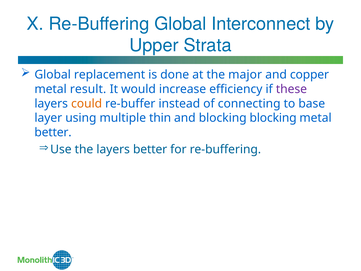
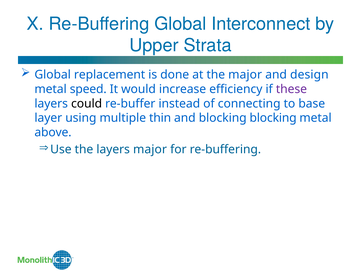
copper: copper -> design
result: result -> speed
could colour: orange -> black
better at (53, 132): better -> above
layers better: better -> major
